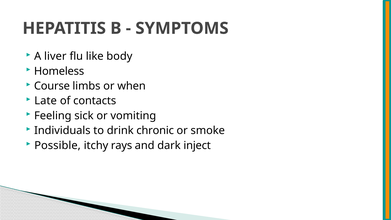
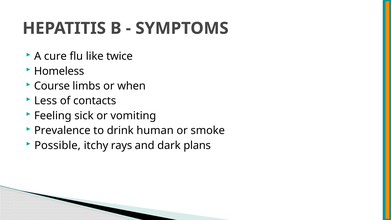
liver: liver -> cure
body: body -> twice
Late: Late -> Less
Individuals: Individuals -> Prevalence
chronic: chronic -> human
inject: inject -> plans
